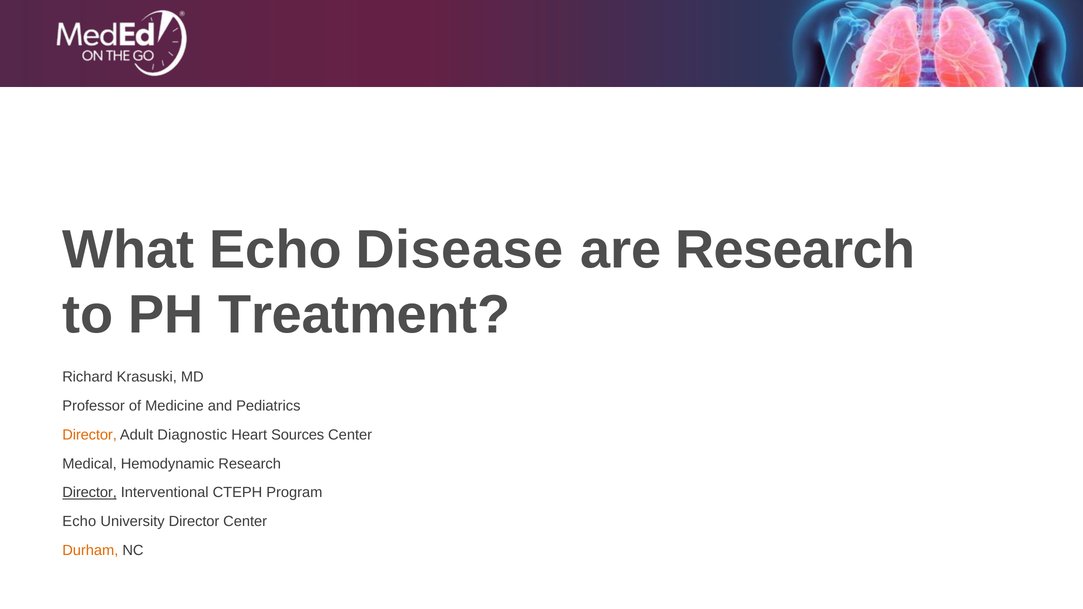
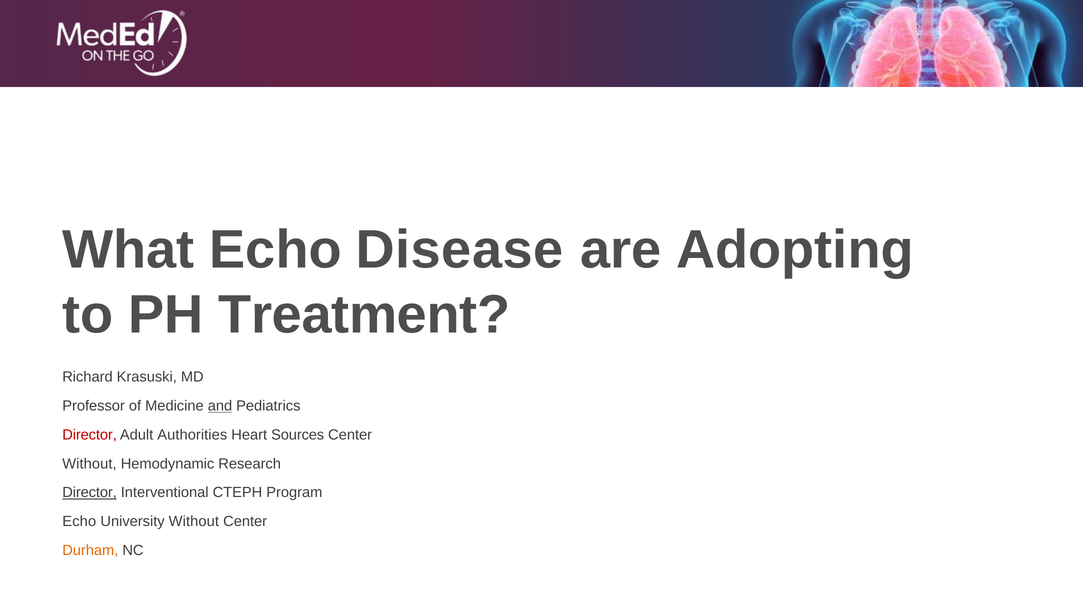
are Research: Research -> Adopting
and underline: none -> present
Director at (90, 435) colour: orange -> red
Diagnostic: Diagnostic -> Authorities
Medical at (90, 464): Medical -> Without
University Director: Director -> Without
